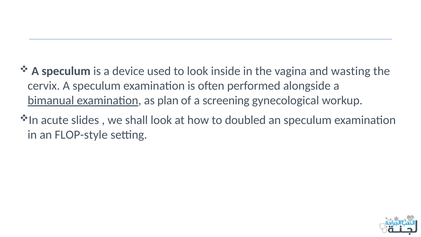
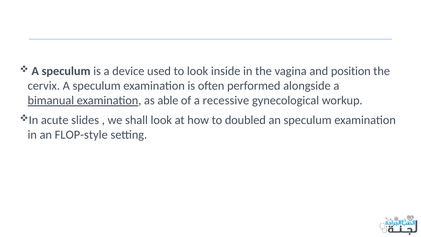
wasting: wasting -> position
plan: plan -> able
screening: screening -> recessive
